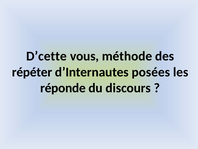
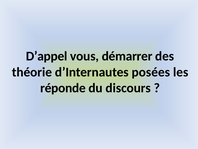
D’cette: D’cette -> D’appel
méthode: méthode -> démarrer
répéter: répéter -> théorie
